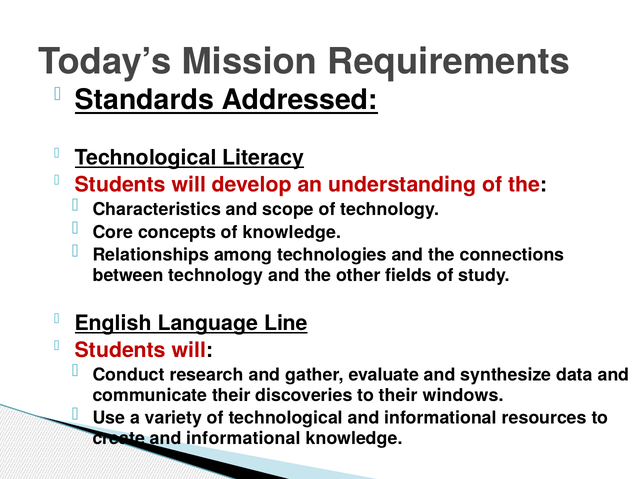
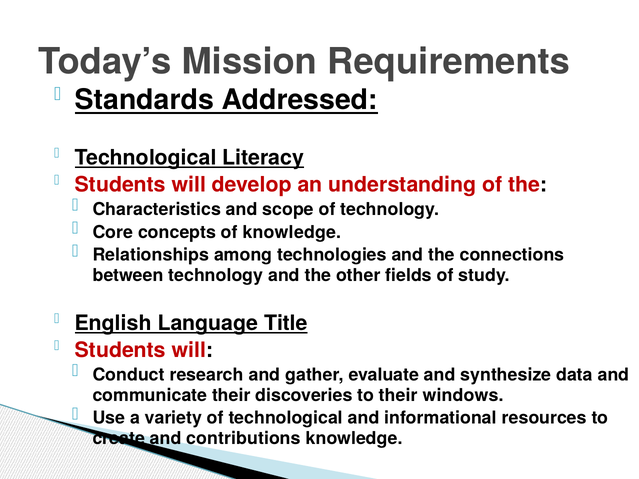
Line: Line -> Title
create and informational: informational -> contributions
